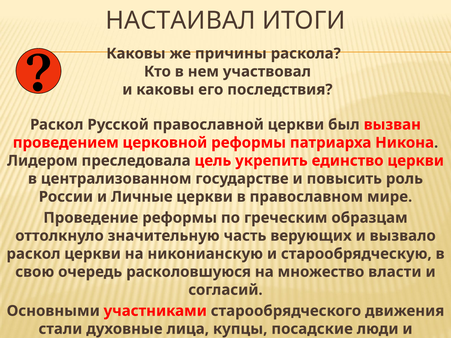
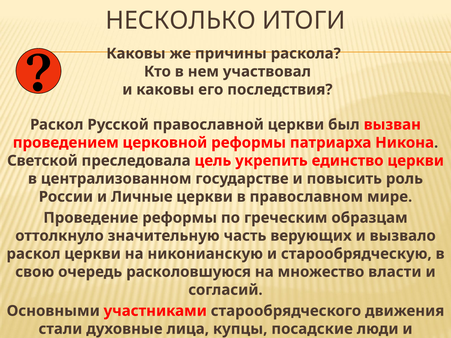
НАСТАИВАЛ: НАСТАИВАЛ -> НЕСКОЛЬКО
Лидером: Лидером -> Светской
